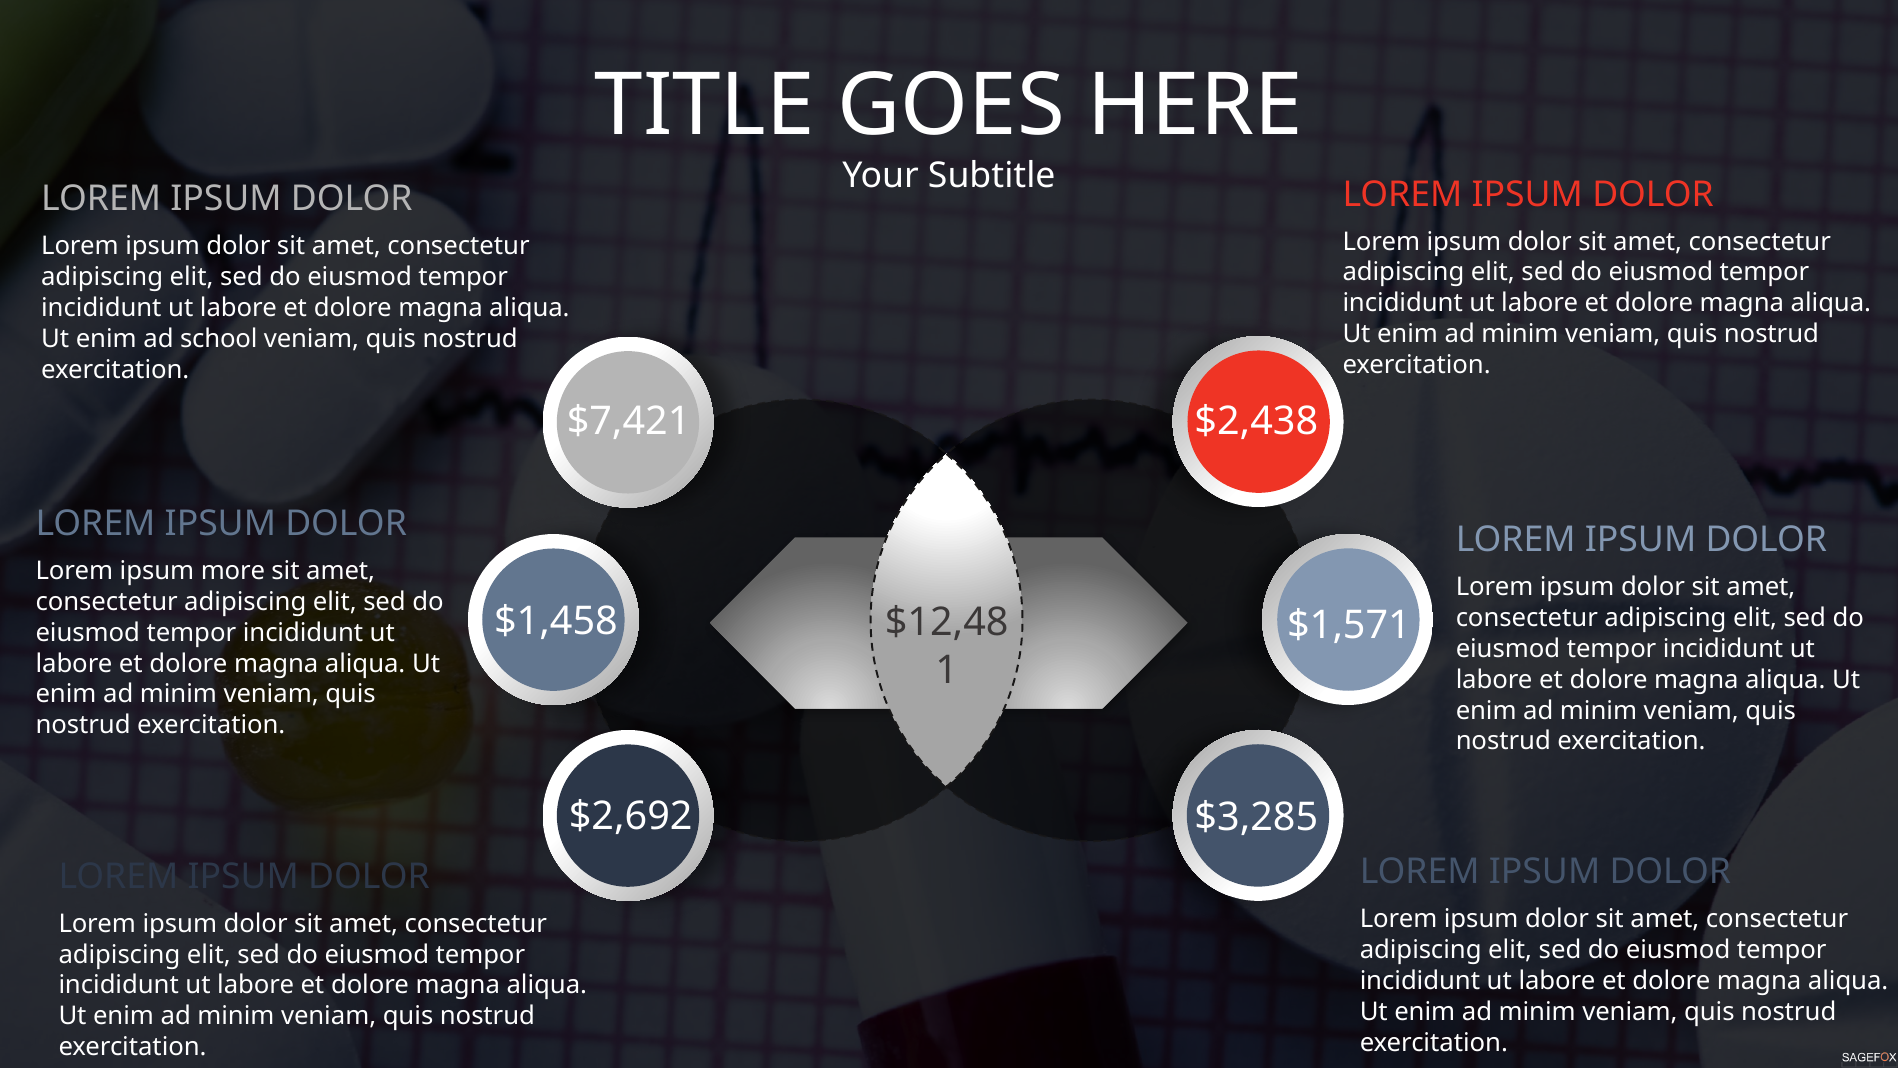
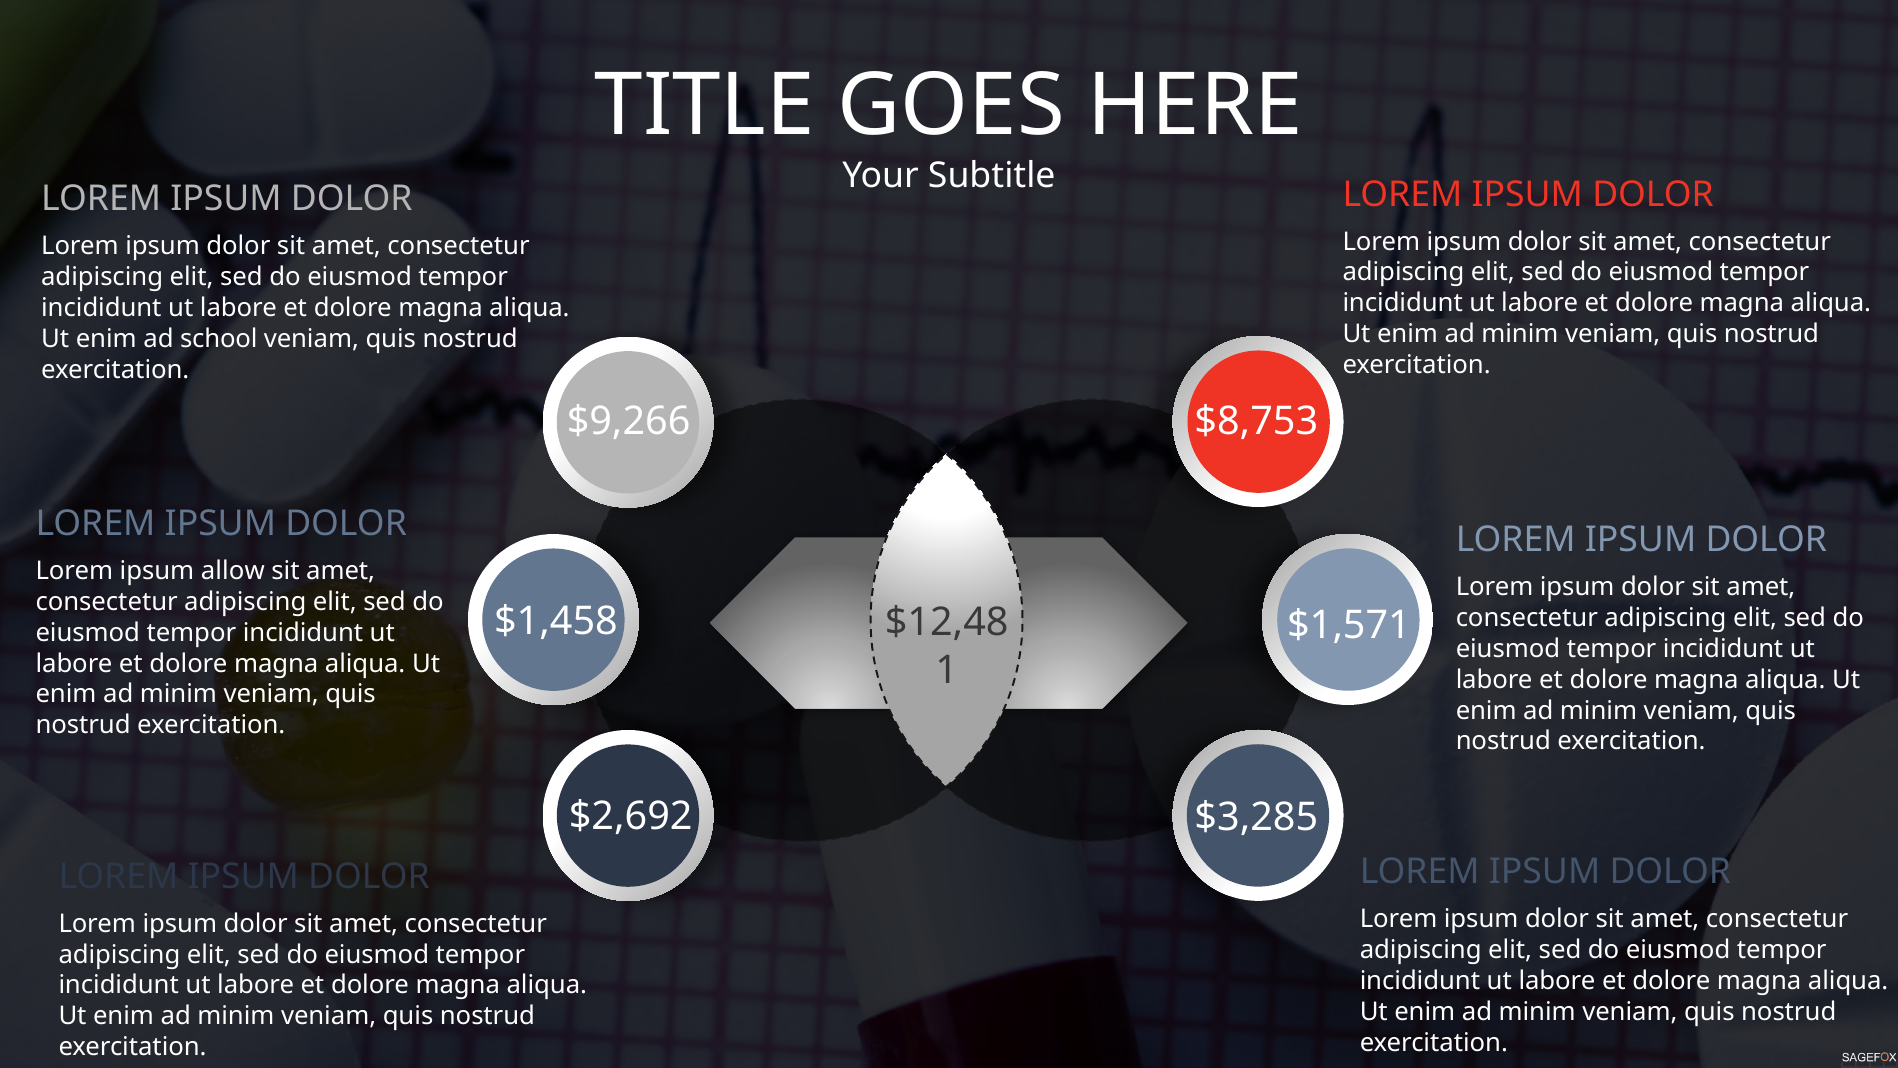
$7,421: $7,421 -> $9,266
$2,438: $2,438 -> $8,753
more: more -> allow
